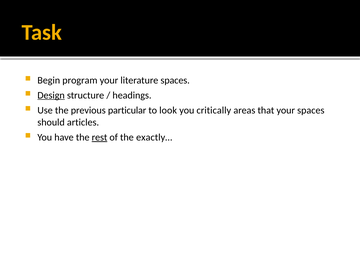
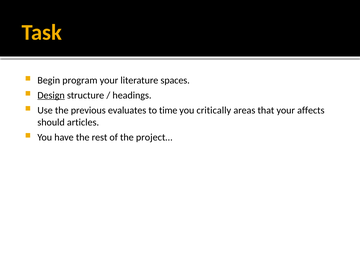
particular: particular -> evaluates
look: look -> time
your spaces: spaces -> affects
rest underline: present -> none
exactly…: exactly… -> project…
